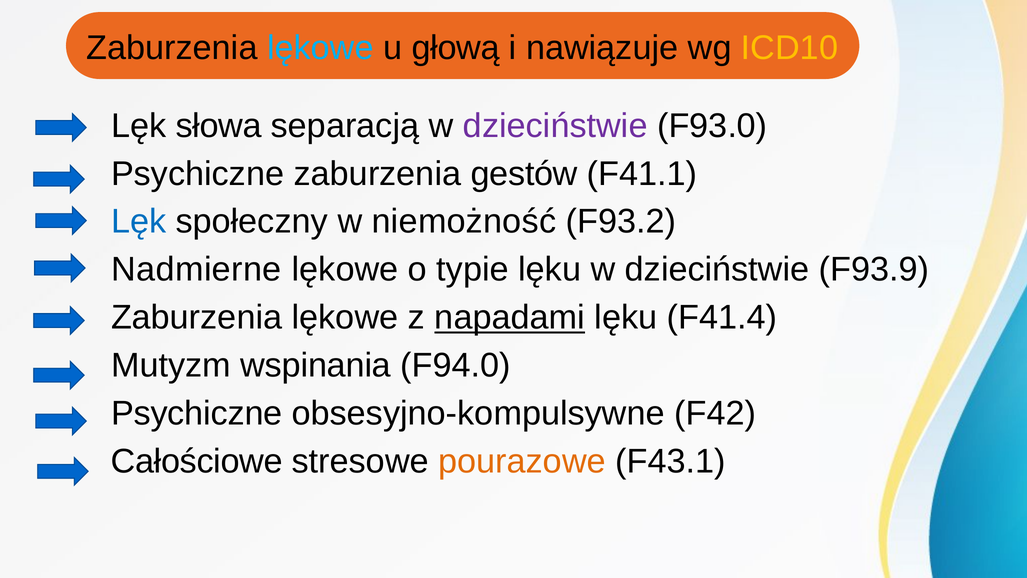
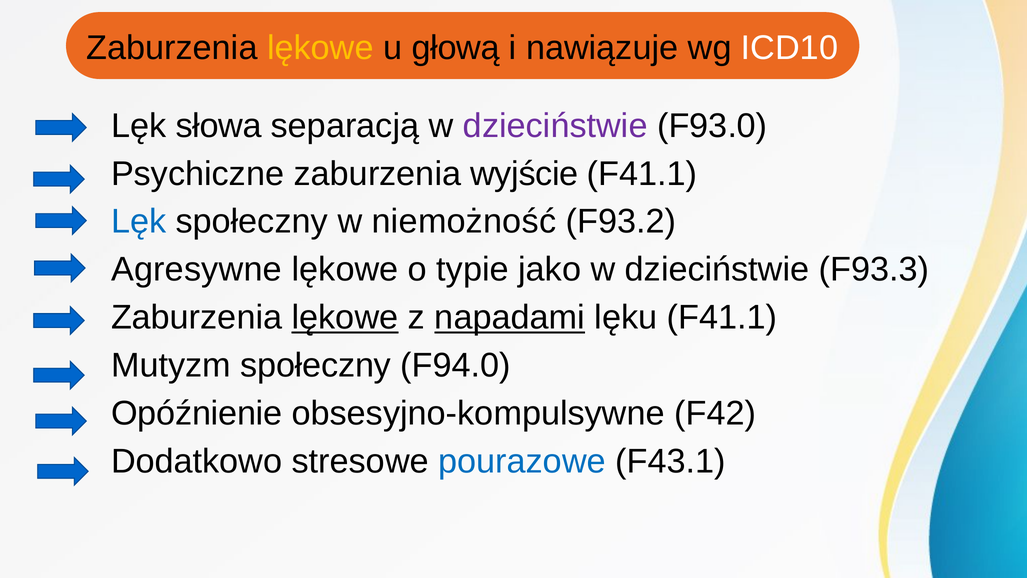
lękowe at (320, 48) colour: light blue -> yellow
ICD10 colour: yellow -> white
gestów: gestów -> wyjście
Nadmierne: Nadmierne -> Agresywne
typie lęku: lęku -> jako
F93.9: F93.9 -> F93.3
lękowe at (345, 317) underline: none -> present
lęku F41.4: F41.4 -> F41.1
Mutyzm wspinania: wspinania -> społeczny
Psychiczne at (197, 413): Psychiczne -> Opóźnienie
Całościowe: Całościowe -> Dodatkowo
pourazowe colour: orange -> blue
